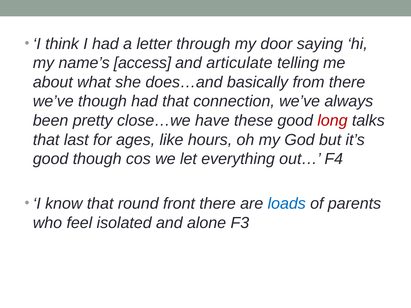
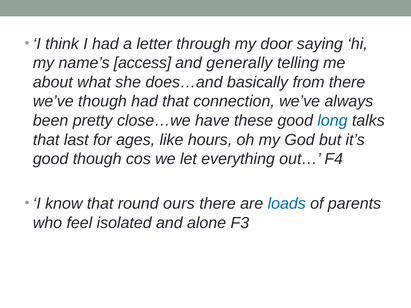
articulate: articulate -> generally
long colour: red -> blue
front: front -> ours
